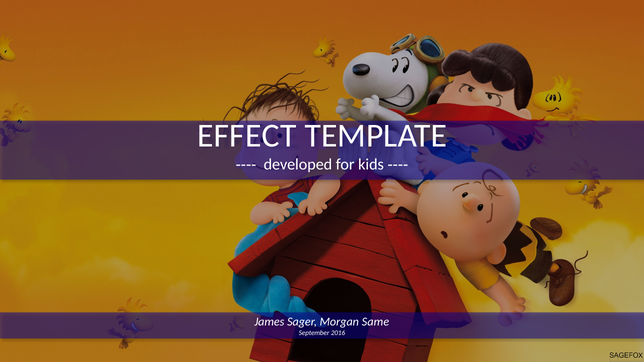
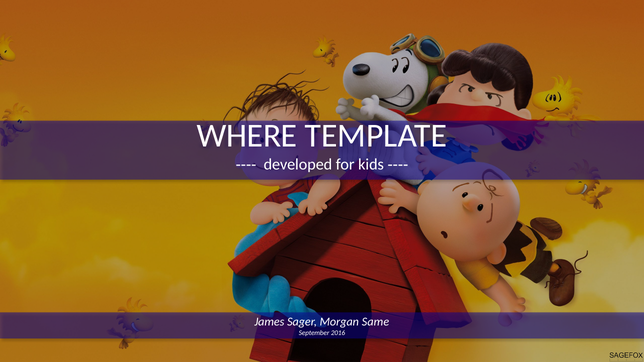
EFFECT: EFFECT -> WHERE
